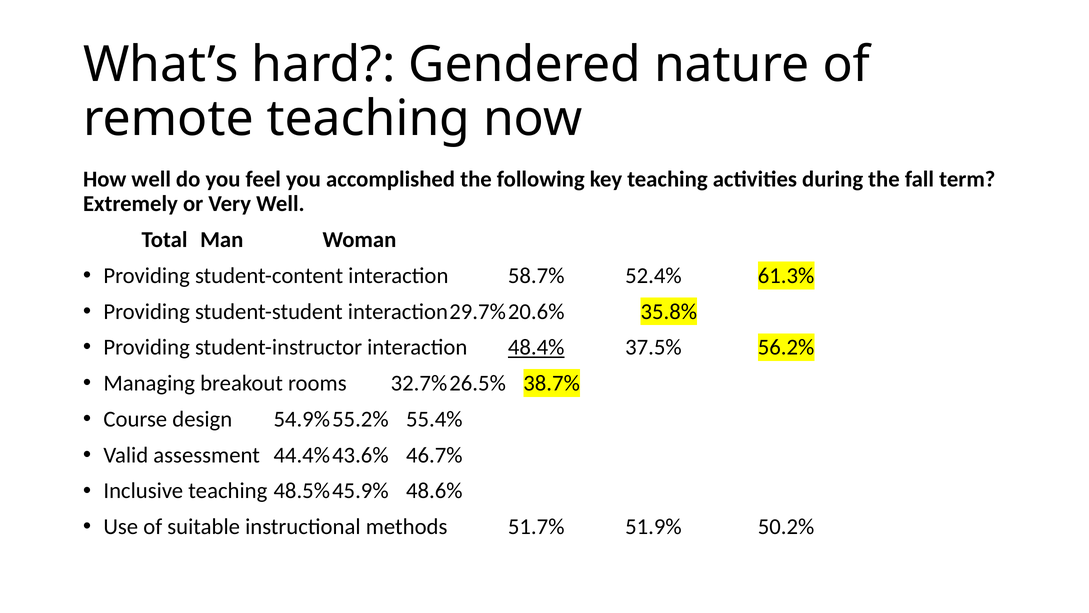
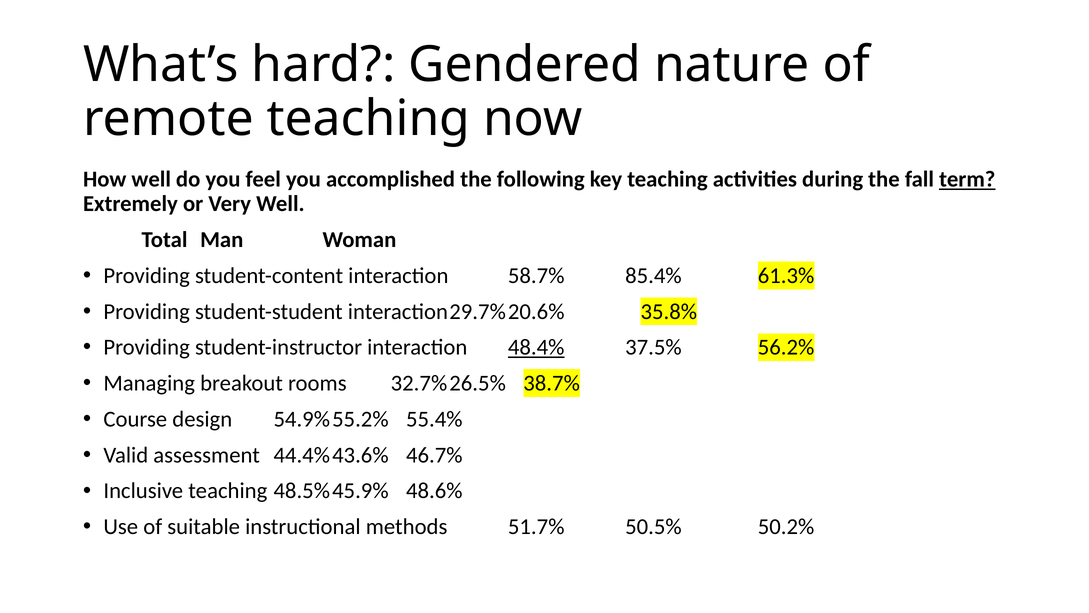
term underline: none -> present
52.4%: 52.4% -> 85.4%
51.9%: 51.9% -> 50.5%
